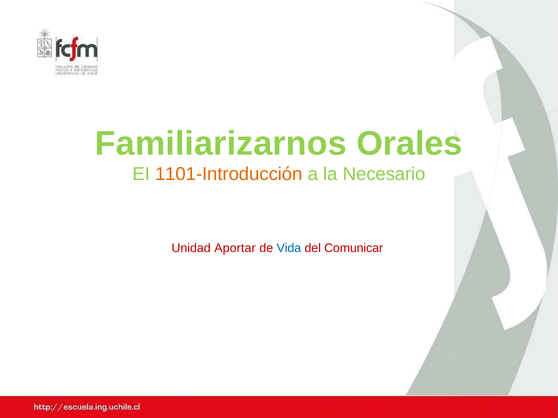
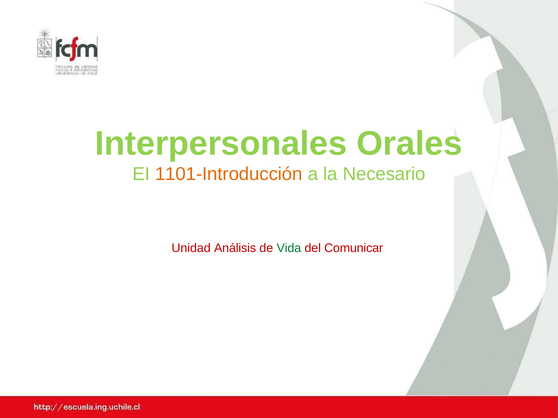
Familiarizarnos: Familiarizarnos -> Interpersonales
Aportar: Aportar -> Análisis
Vida colour: blue -> green
